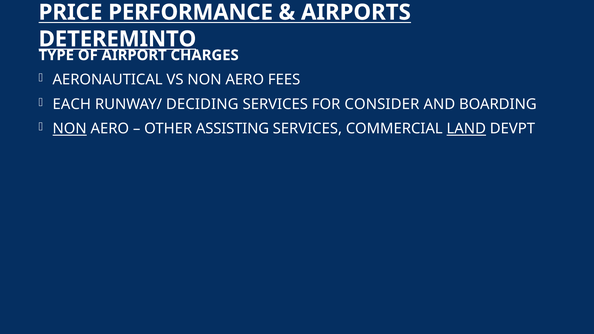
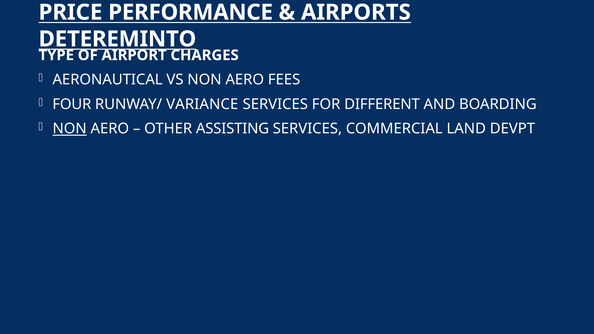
EACH: EACH -> FOUR
DECIDING: DECIDING -> VARIANCE
CONSIDER: CONSIDER -> DIFFERENT
LAND underline: present -> none
